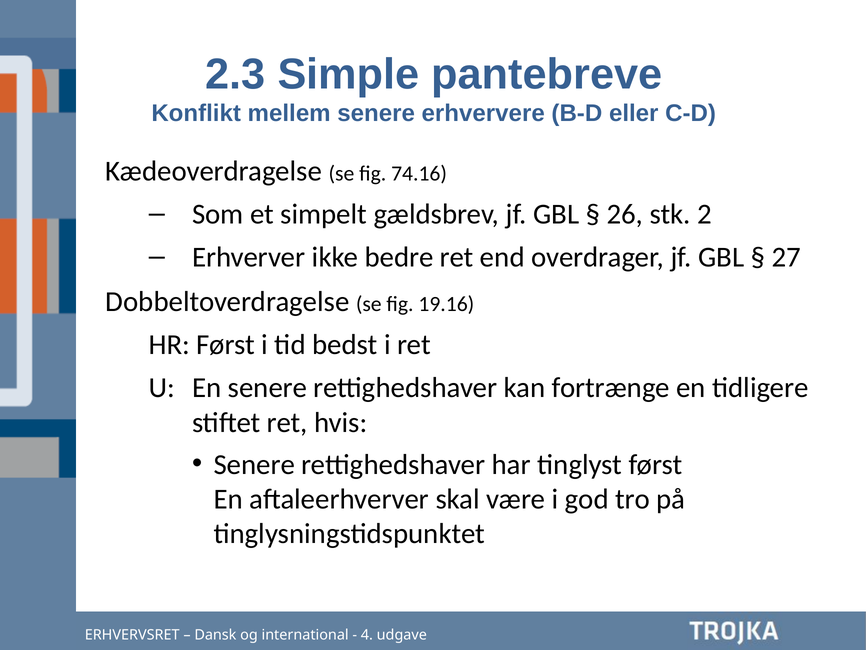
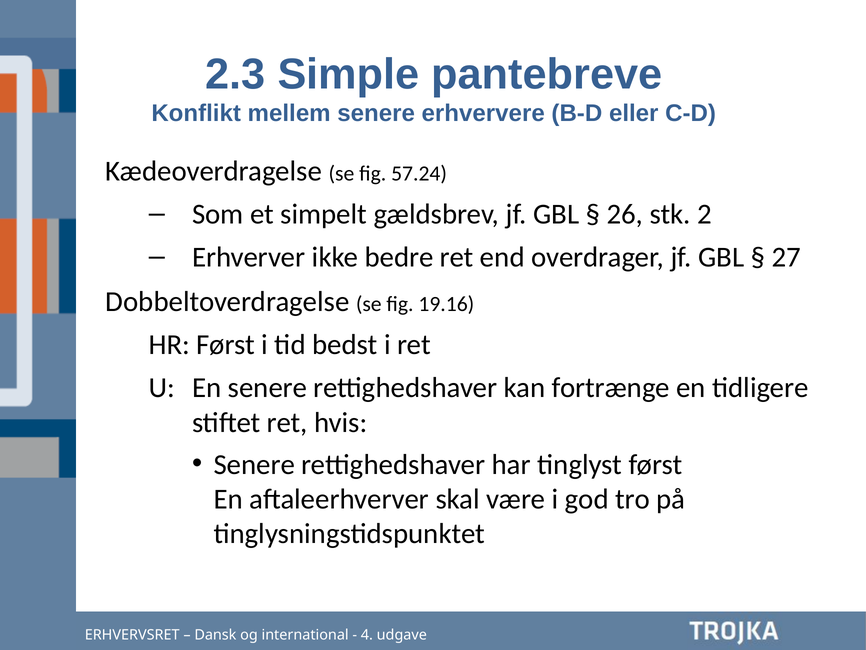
74.16: 74.16 -> 57.24
